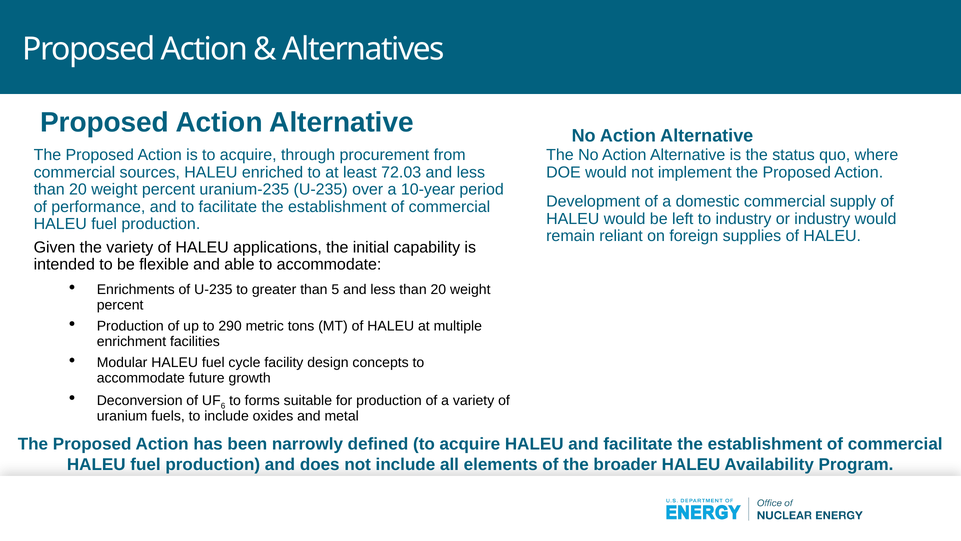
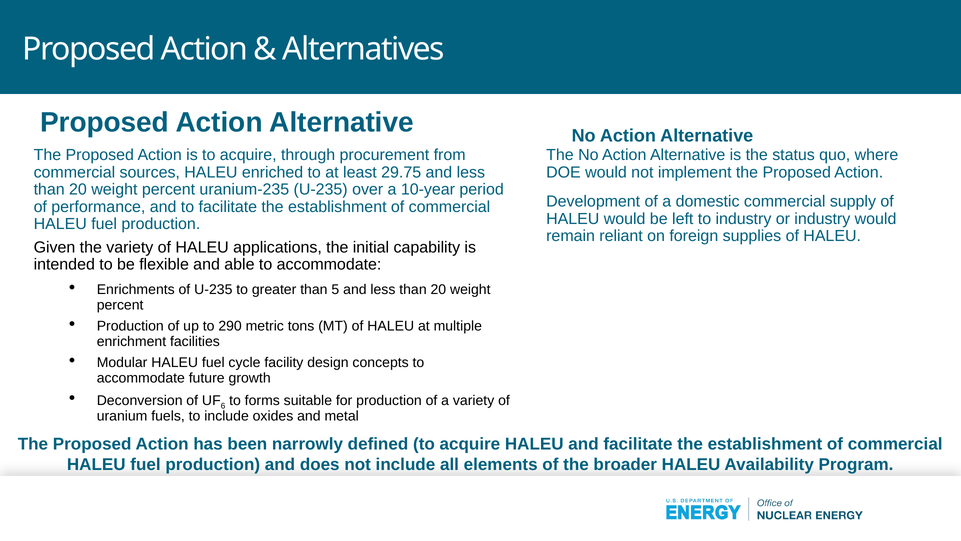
72.03: 72.03 -> 29.75
